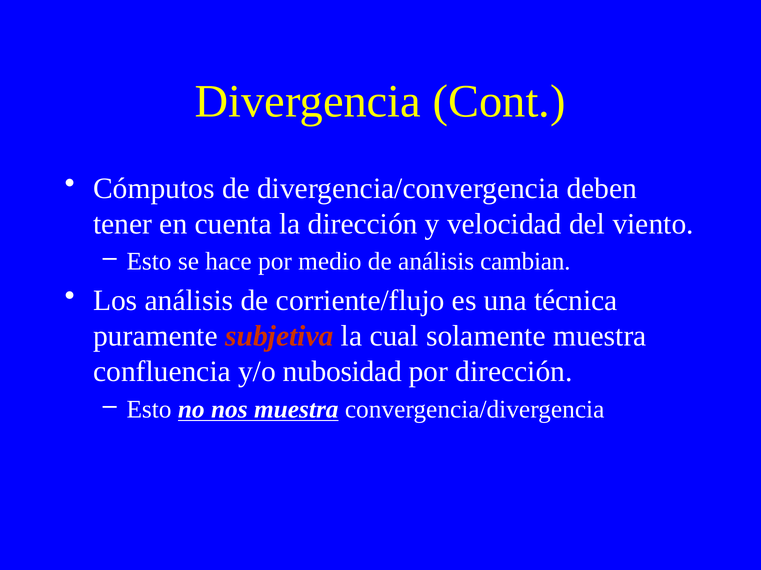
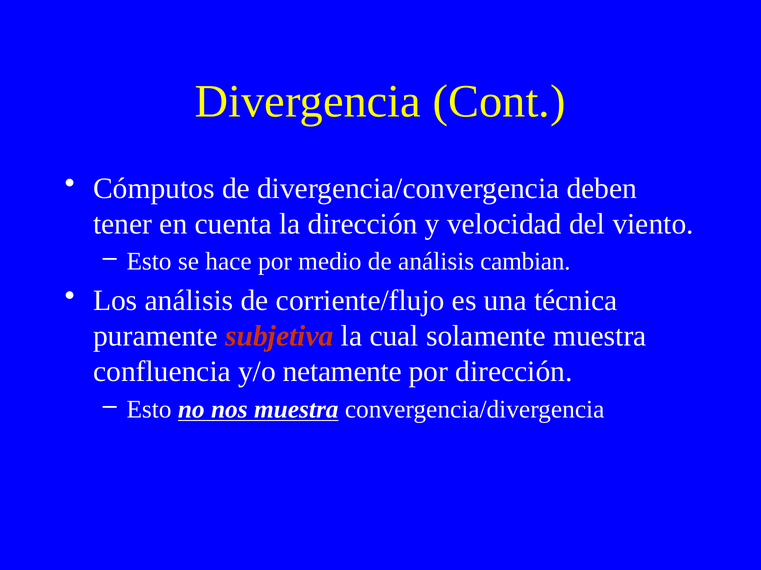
nubosidad: nubosidad -> netamente
